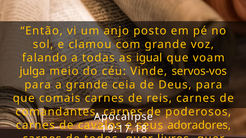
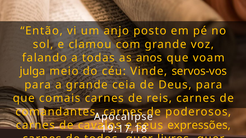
igual: igual -> anos
adoradores: adoradores -> expressões
